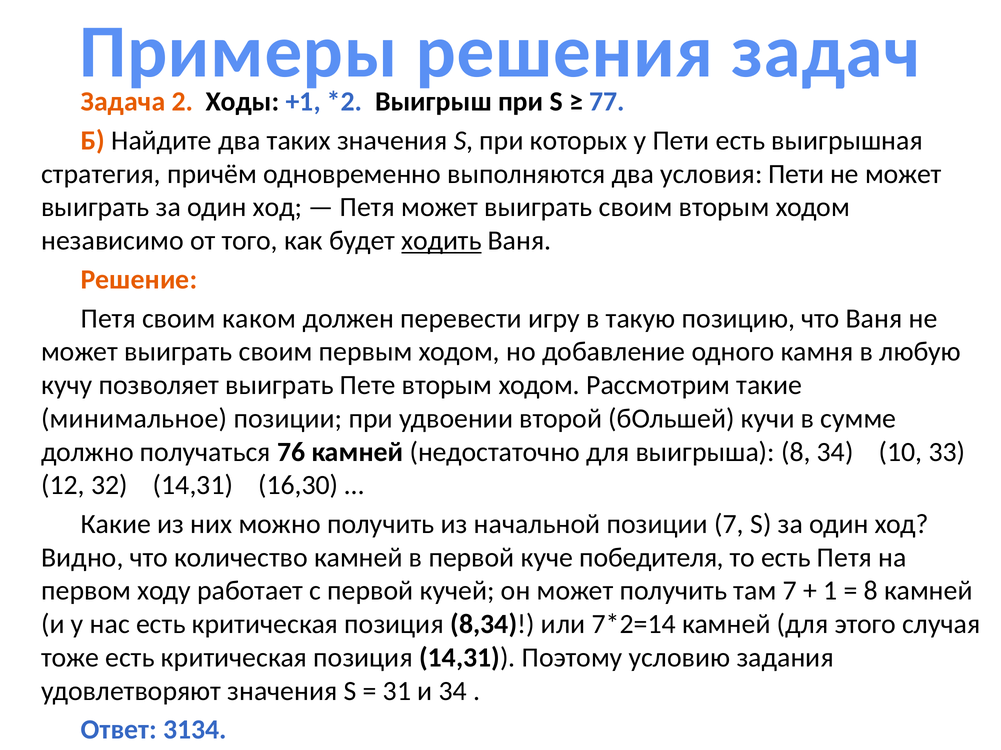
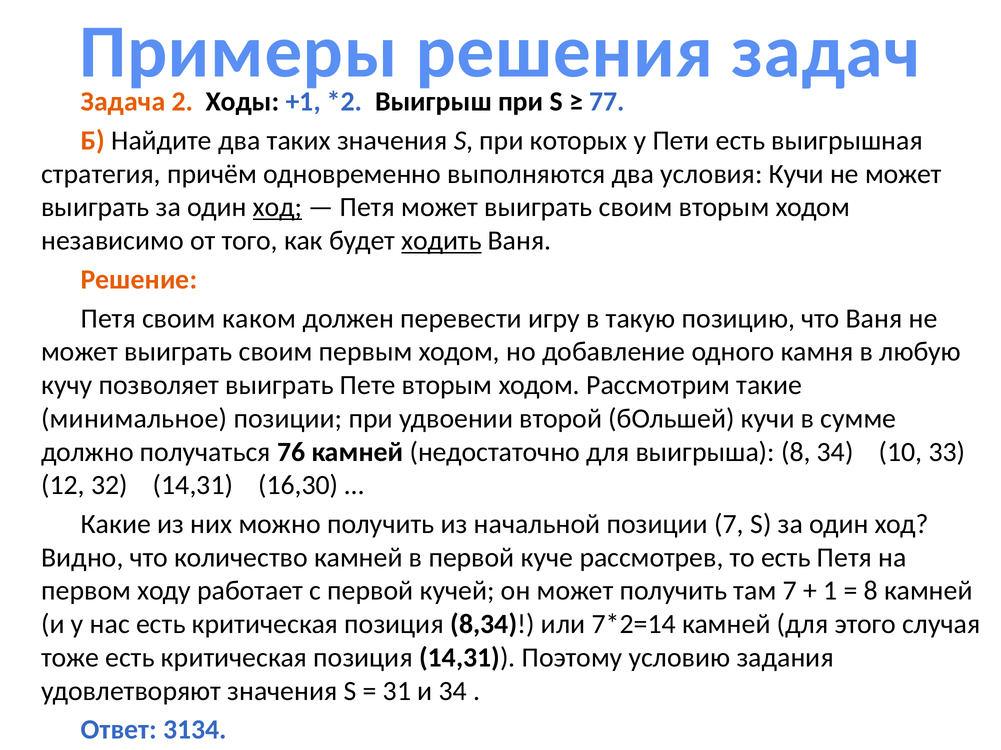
условия Пети: Пети -> Кучи
ход at (278, 208) underline: none -> present
победителя: победителя -> рассмотрев
